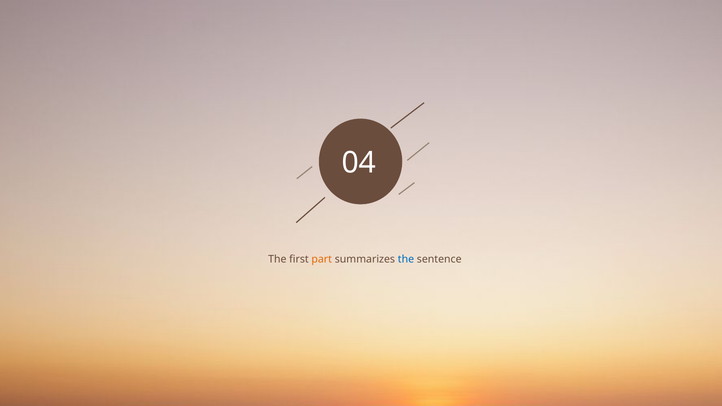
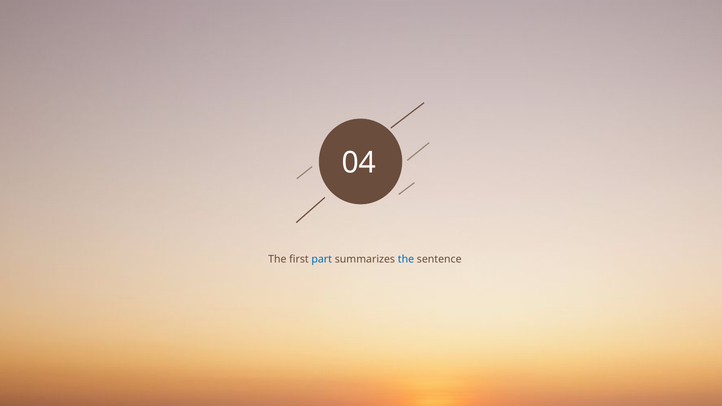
part colour: orange -> blue
